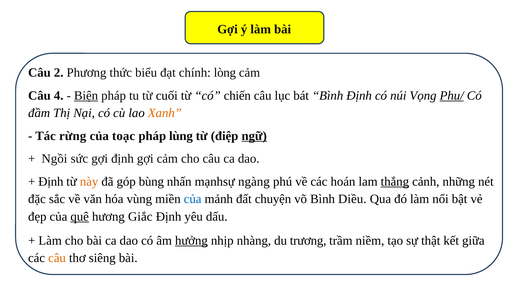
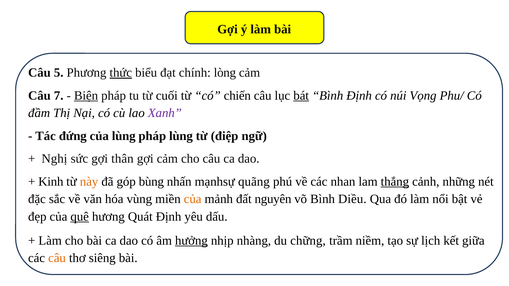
2: 2 -> 5
thức underline: none -> present
4: 4 -> 7
bát underline: none -> present
Phu/ underline: present -> none
Xanh colour: orange -> purple
rừng: rừng -> đứng
của toạc: toạc -> lùng
ngữ underline: present -> none
Ngồi: Ngồi -> Nghị
gợi định: định -> thân
Định at (51, 182): Định -> Kinh
ngàng: ngàng -> quãng
hoán: hoán -> nhan
của at (193, 199) colour: blue -> orange
chuyện: chuyện -> nguyên
Giắc: Giắc -> Quát
trương: trương -> chững
thật: thật -> lịch
